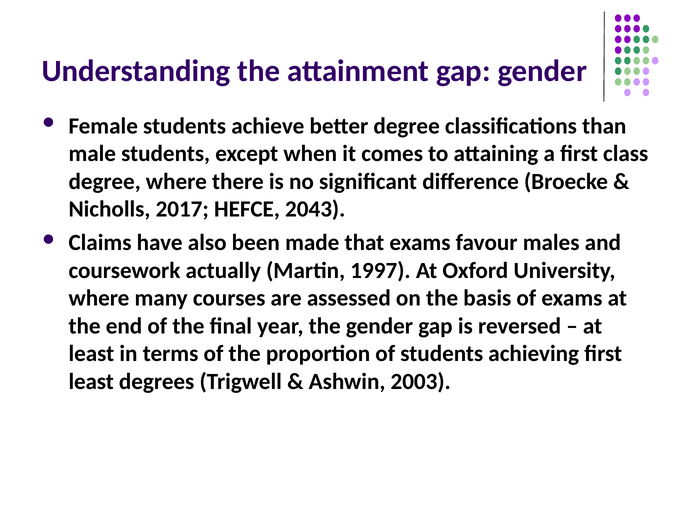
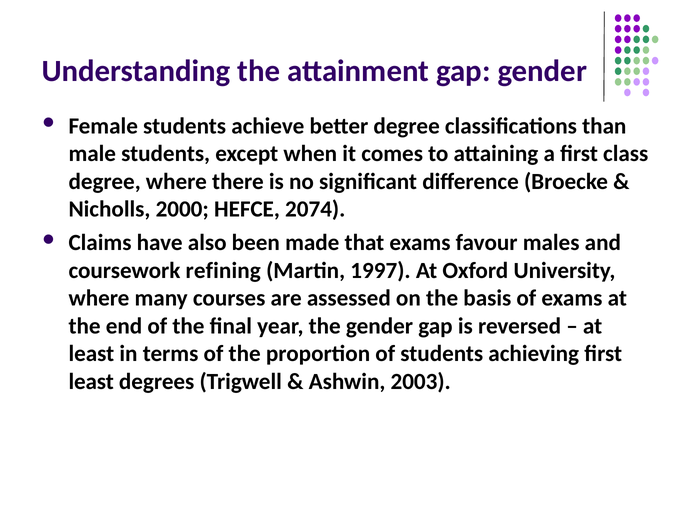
2017: 2017 -> 2000
2043: 2043 -> 2074
actually: actually -> refining
